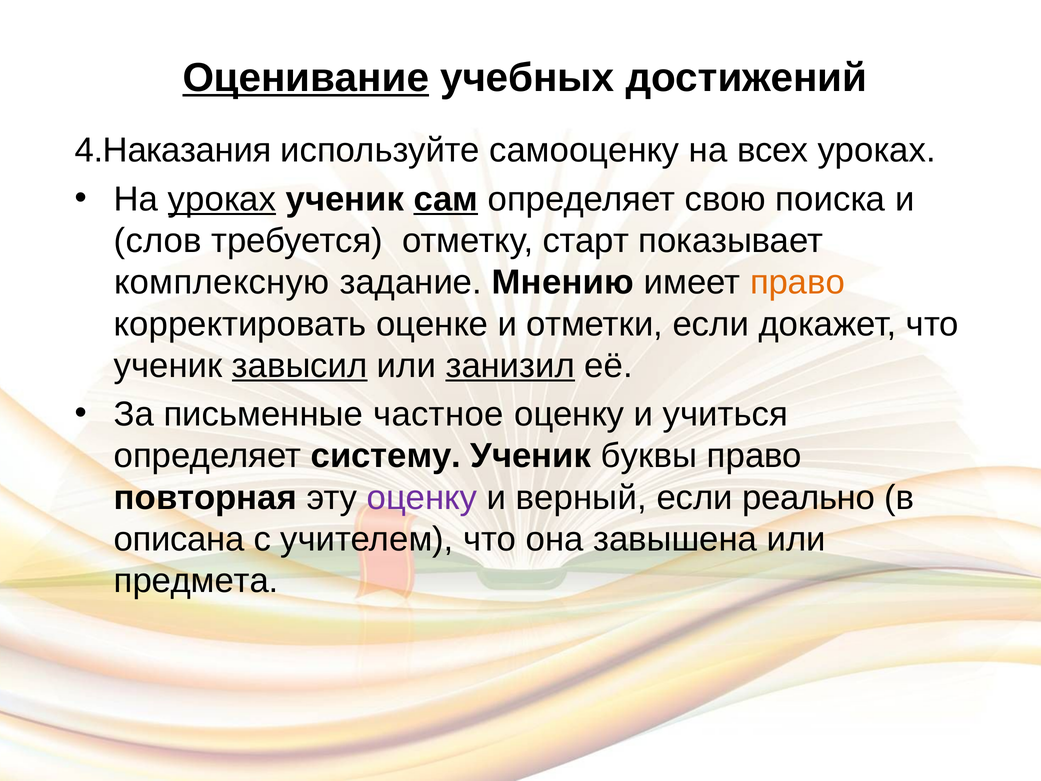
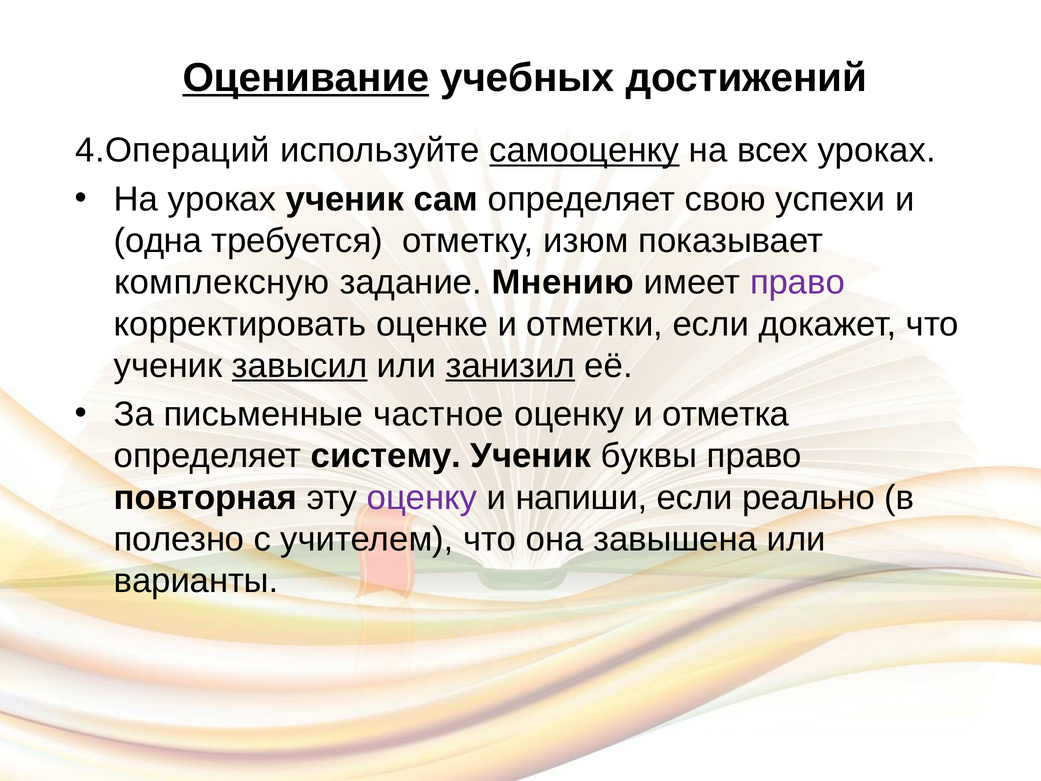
4.Наказания: 4.Наказания -> 4.Операций
самооценку underline: none -> present
уроках at (222, 199) underline: present -> none
сам underline: present -> none
поиска: поиска -> успехи
слов: слов -> одна
старт: старт -> изюм
право at (797, 282) colour: orange -> purple
учиться: учиться -> отметка
верный: верный -> напиши
описана: описана -> полезно
предмета: предмета -> варианты
